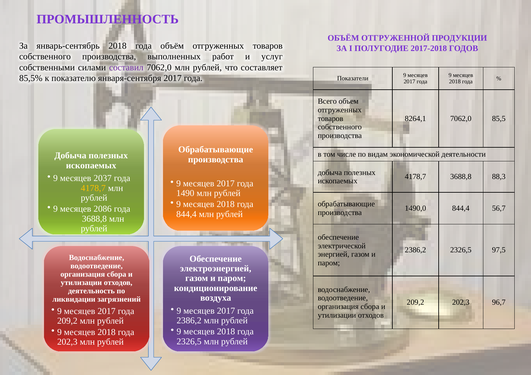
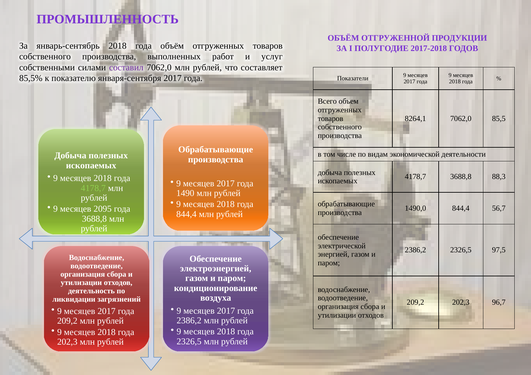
2037 at (103, 179): 2037 -> 2018
4178,7 at (93, 188) colour: yellow -> light green
2086: 2086 -> 2095
